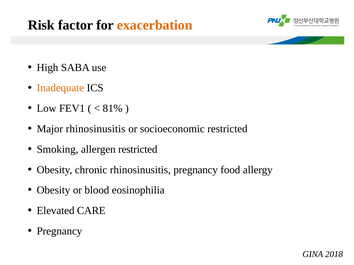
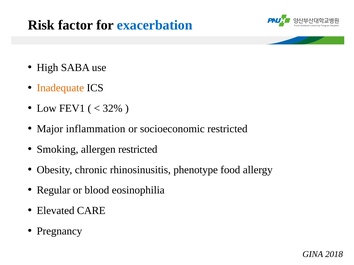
exacerbation colour: orange -> blue
81%: 81% -> 32%
Major rhinosinusitis: rhinosinusitis -> inflammation
rhinosinusitis pregnancy: pregnancy -> phenotype
Obesity at (54, 191): Obesity -> Regular
